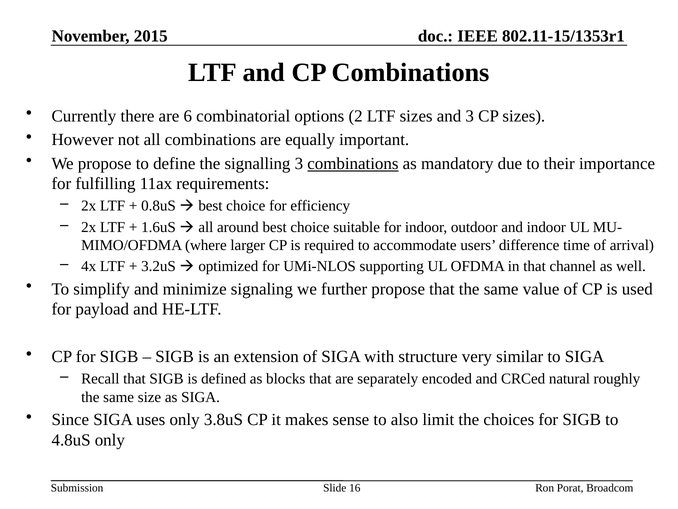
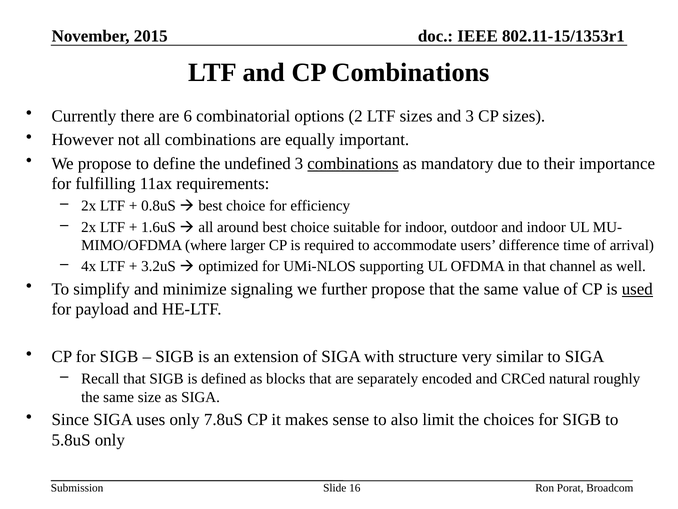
signalling: signalling -> undefined
used underline: none -> present
3.8uS: 3.8uS -> 7.8uS
4.8uS: 4.8uS -> 5.8uS
